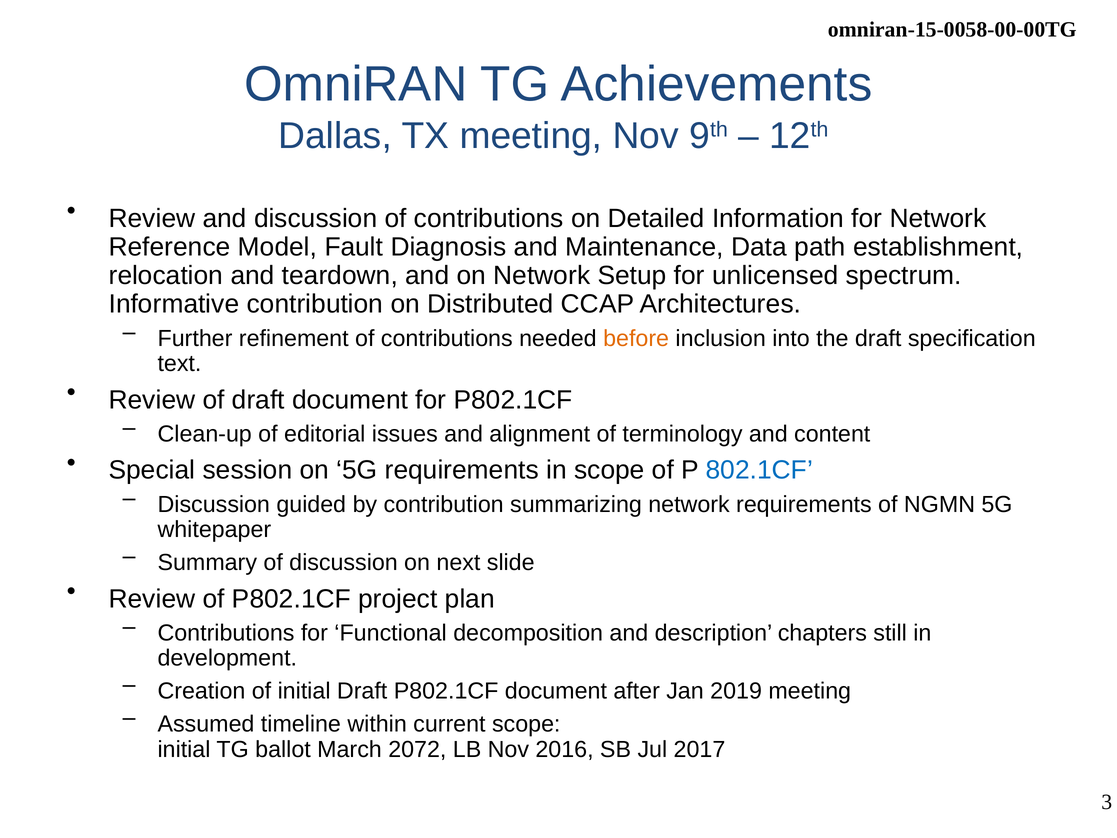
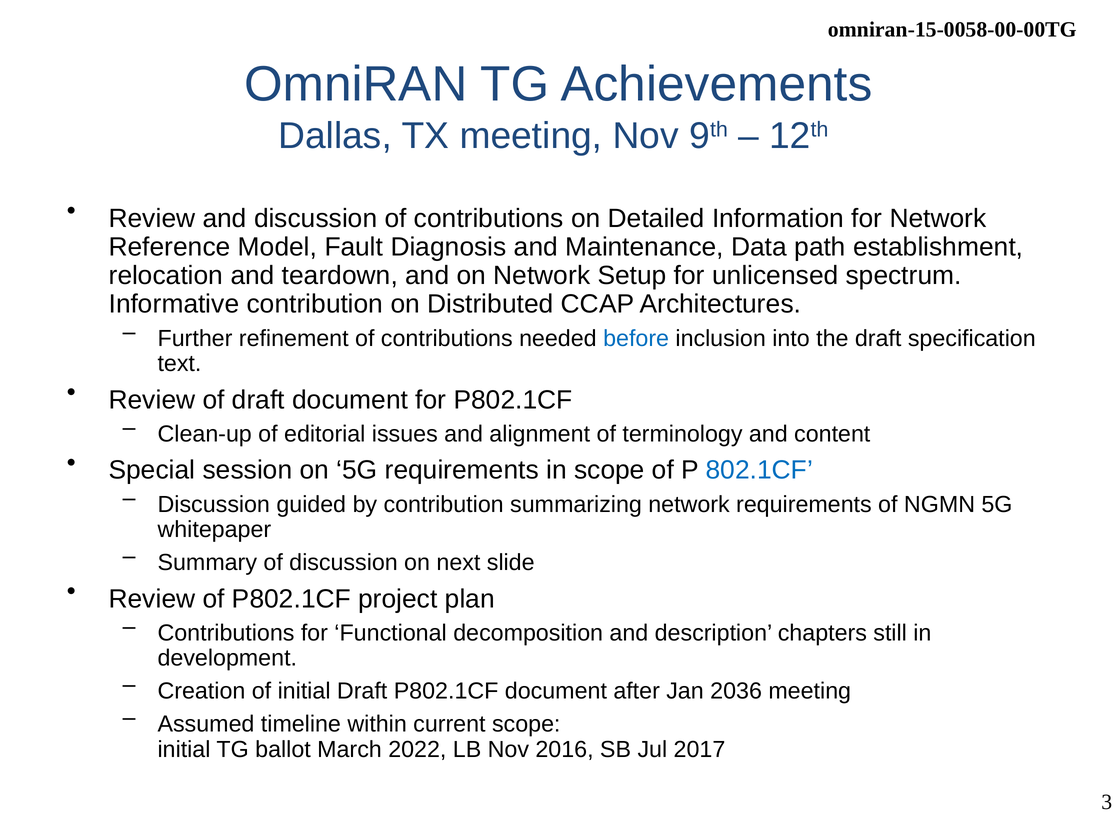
before colour: orange -> blue
2019: 2019 -> 2036
2072: 2072 -> 2022
